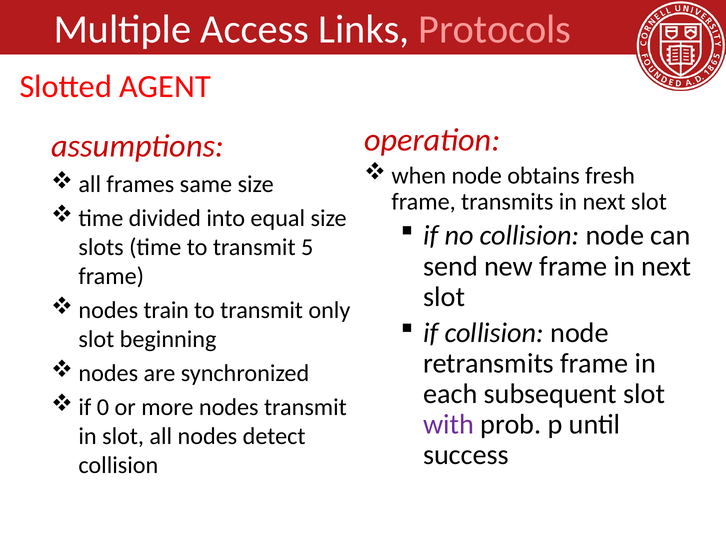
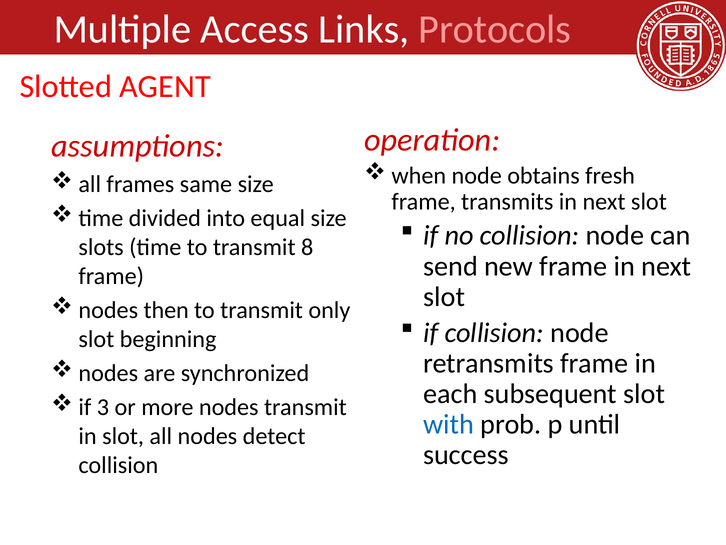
5: 5 -> 8
train: train -> then
0: 0 -> 3
with colour: purple -> blue
